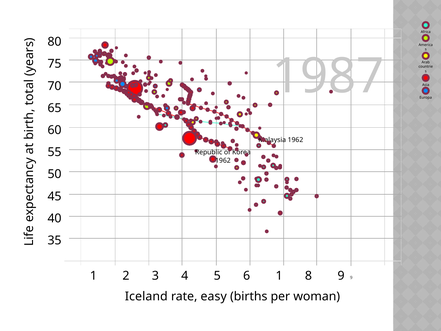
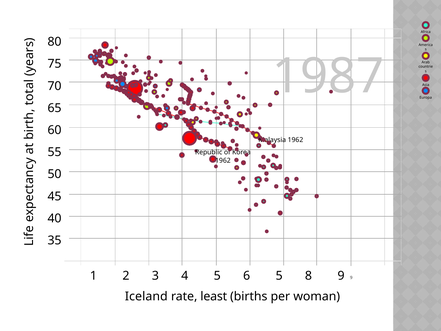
1 at (279, 276): 1 -> 5
easy: easy -> least
